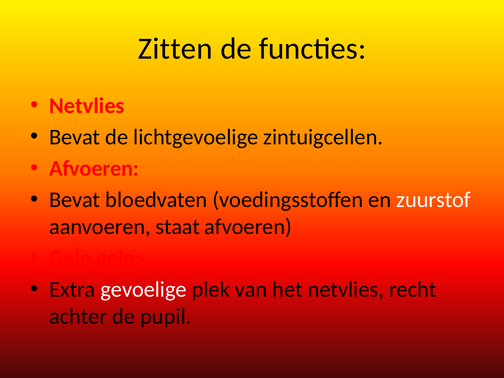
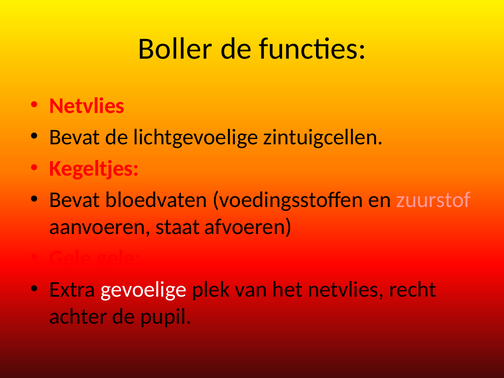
Zitten: Zitten -> Boller
Afvoeren at (94, 168): Afvoeren -> Kegeltjes
zuurstof colour: white -> pink
